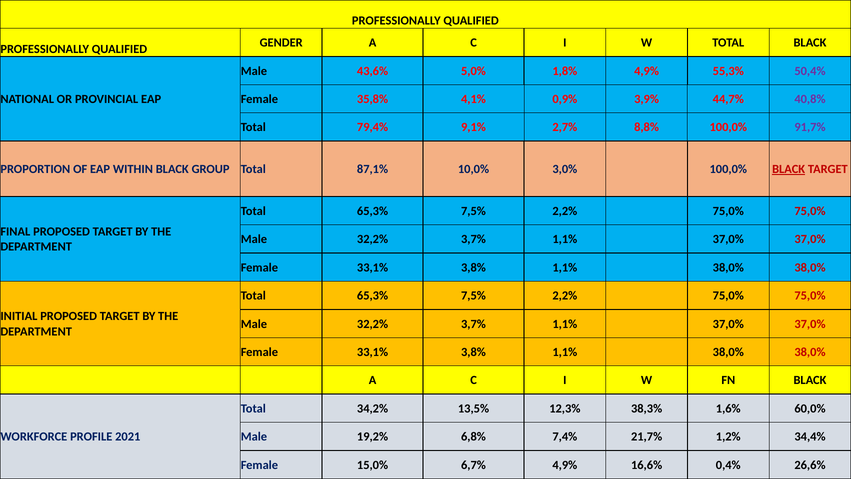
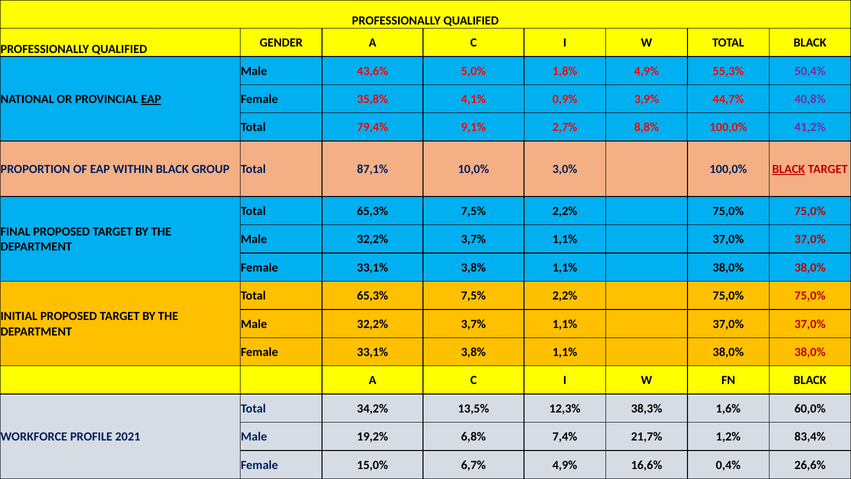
EAP at (151, 99) underline: none -> present
91,7%: 91,7% -> 41,2%
34,4%: 34,4% -> 83,4%
